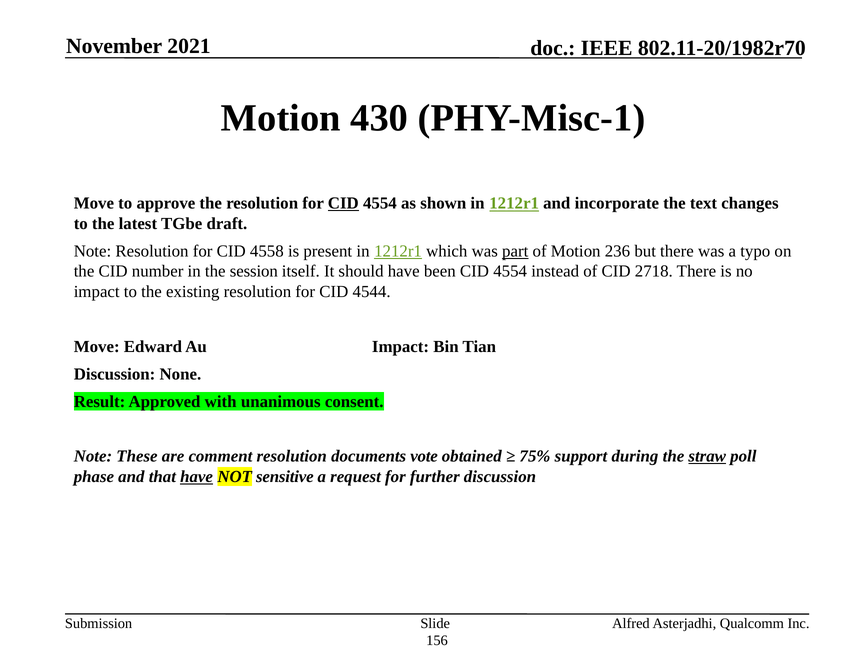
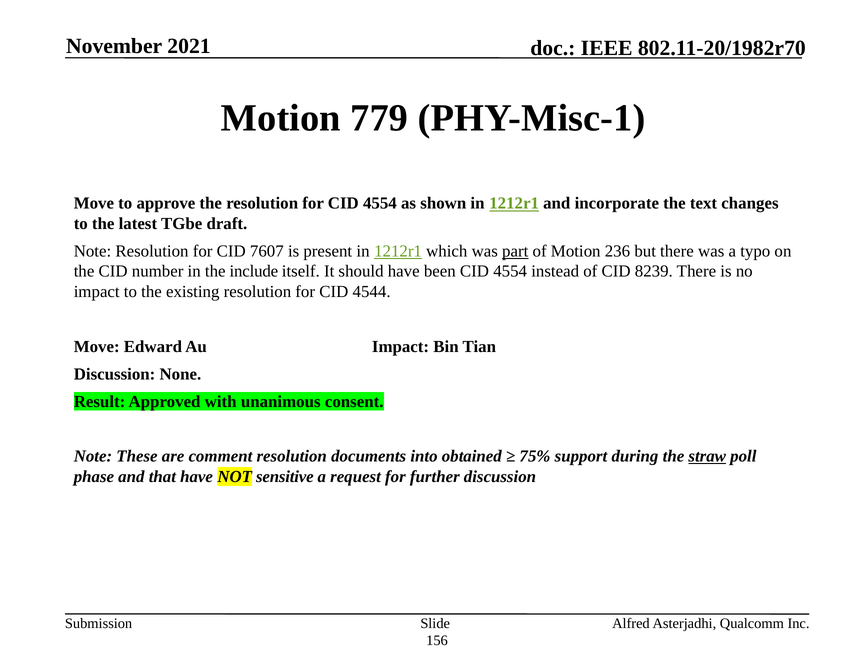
430: 430 -> 779
CID at (343, 204) underline: present -> none
4558: 4558 -> 7607
session: session -> include
2718: 2718 -> 8239
vote: vote -> into
have at (197, 477) underline: present -> none
